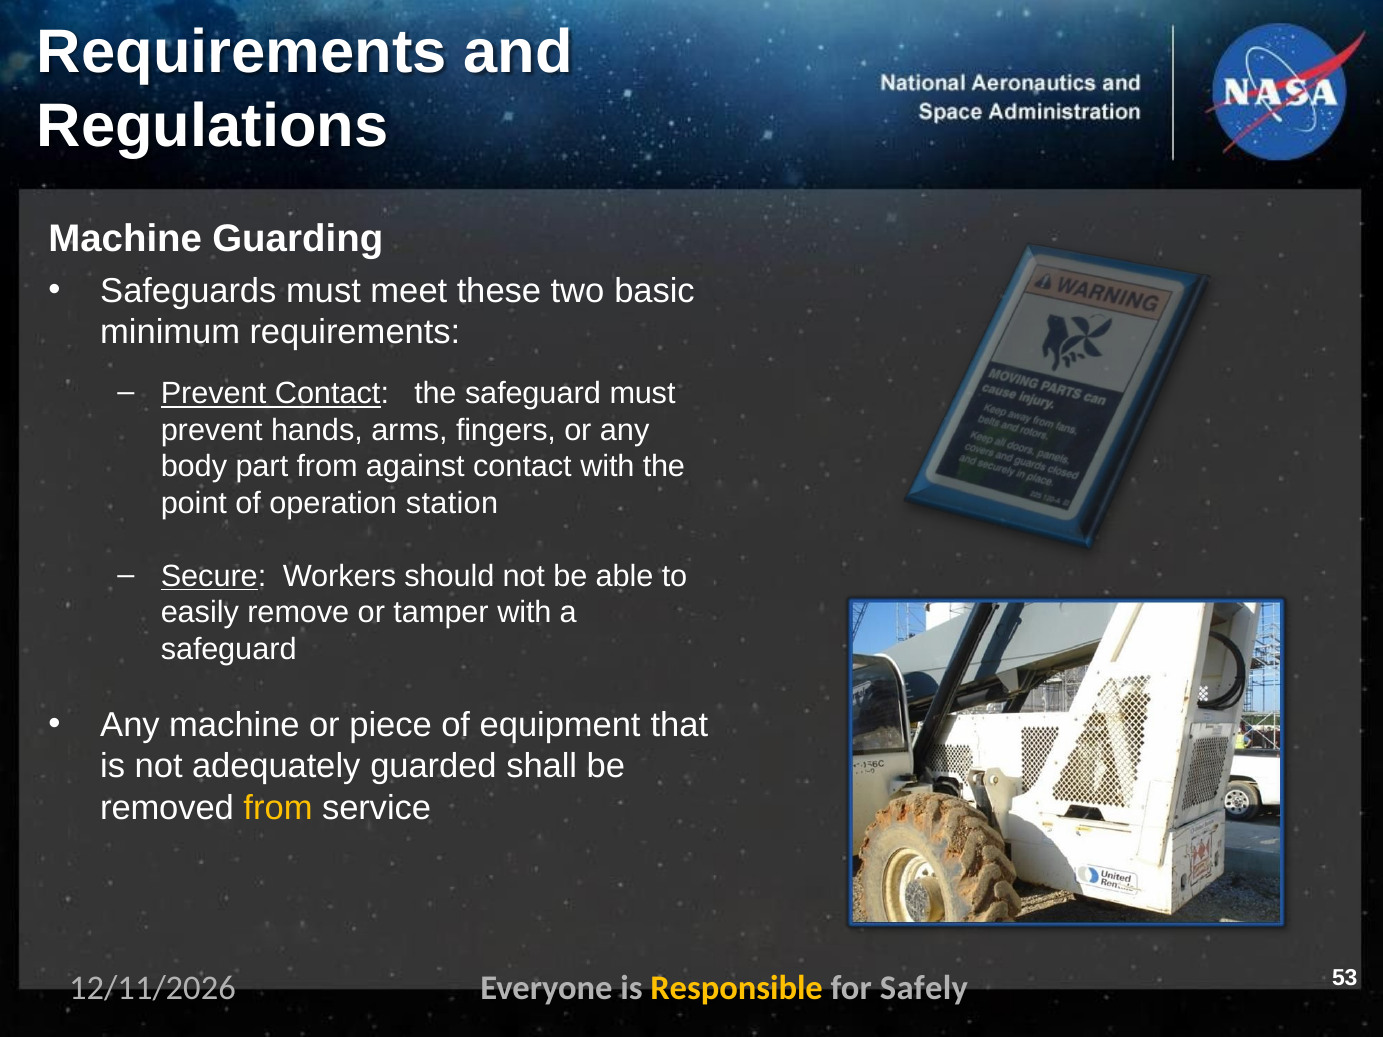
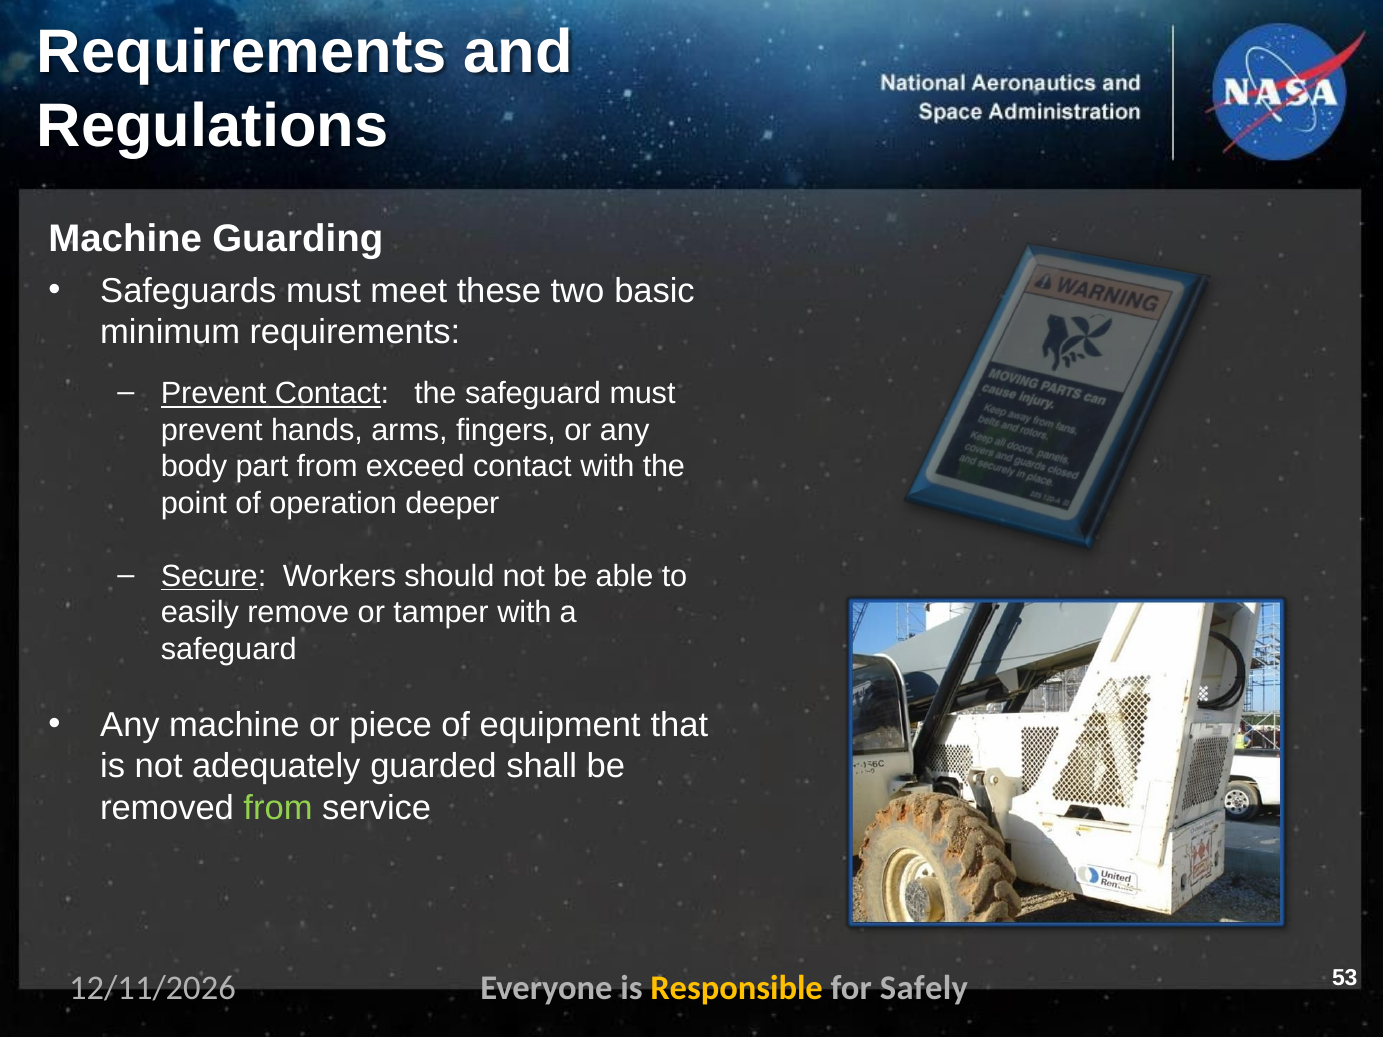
against: against -> exceed
station: station -> deeper
from at (278, 808) colour: yellow -> light green
